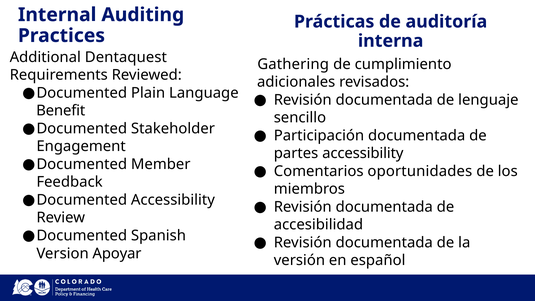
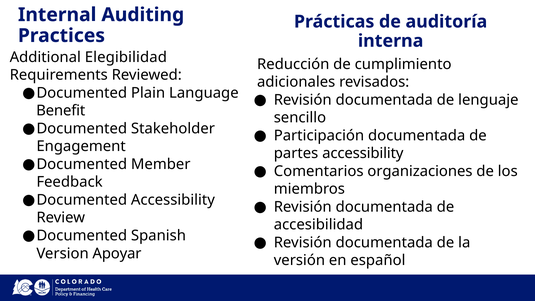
Dentaquest: Dentaquest -> Elegibilidad
Gathering: Gathering -> Reducción
oportunidades: oportunidades -> organizaciones
